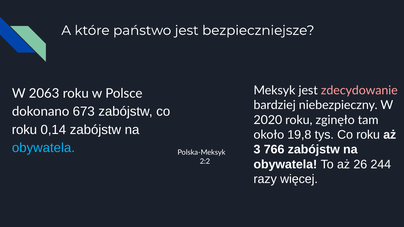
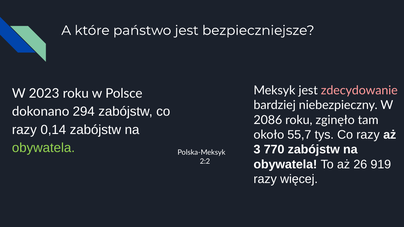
2063: 2063 -> 2023
673: 673 -> 294
2020: 2020 -> 2086
roku at (24, 130): roku -> razy
19,8: 19,8 -> 55,7
tys Co roku: roku -> razy
obywatela at (43, 148) colour: light blue -> light green
766: 766 -> 770
244: 244 -> 919
